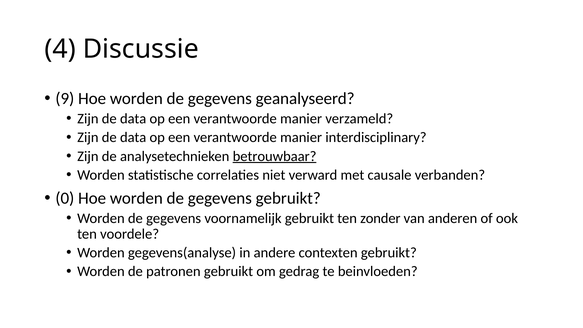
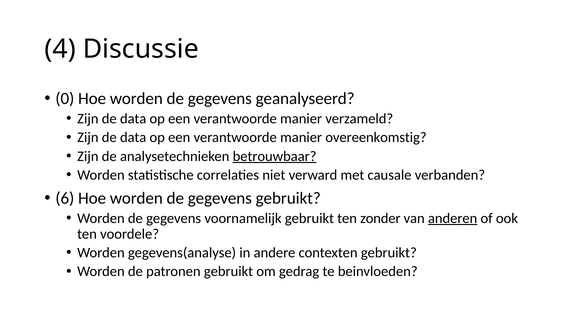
9: 9 -> 0
interdisciplinary: interdisciplinary -> overeenkomstig
0: 0 -> 6
anderen underline: none -> present
